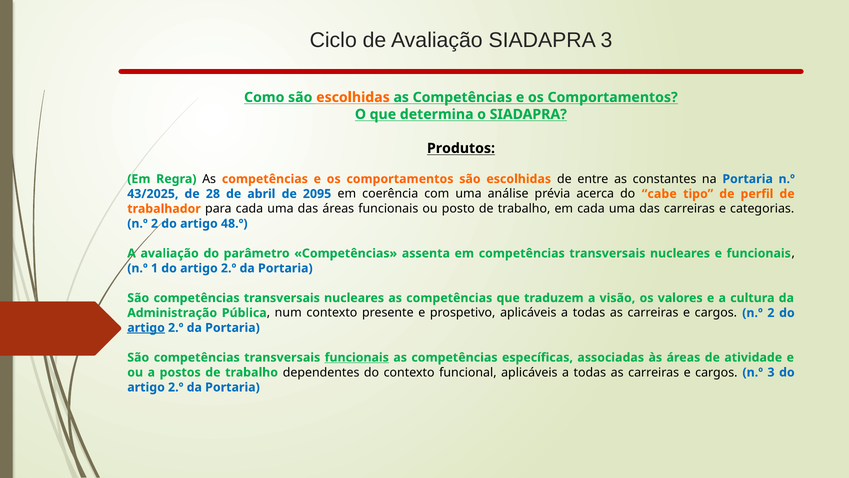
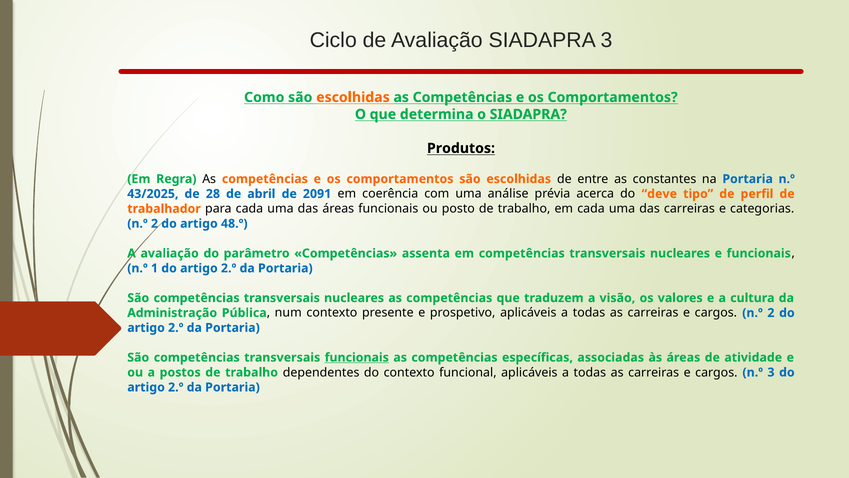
2095: 2095 -> 2091
cabe: cabe -> deve
artigo at (146, 327) underline: present -> none
